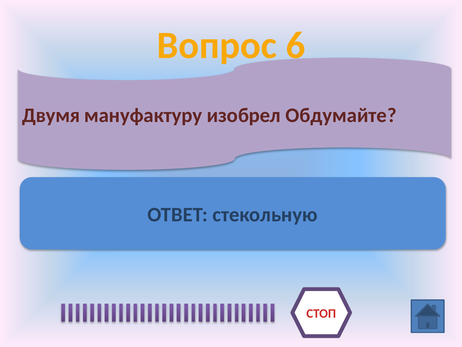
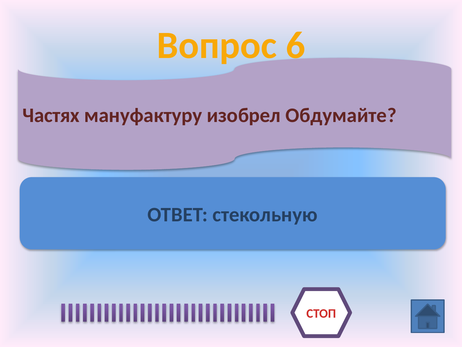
Двумя: Двумя -> Частях
